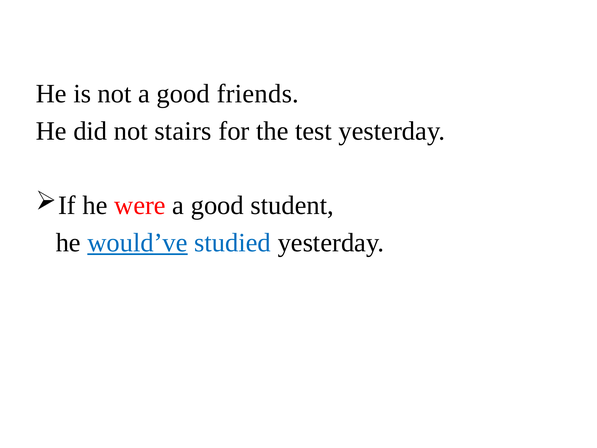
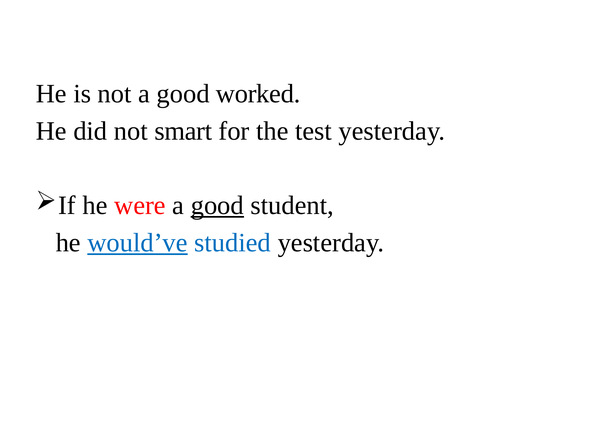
friends: friends -> worked
stairs: stairs -> smart
good at (217, 205) underline: none -> present
